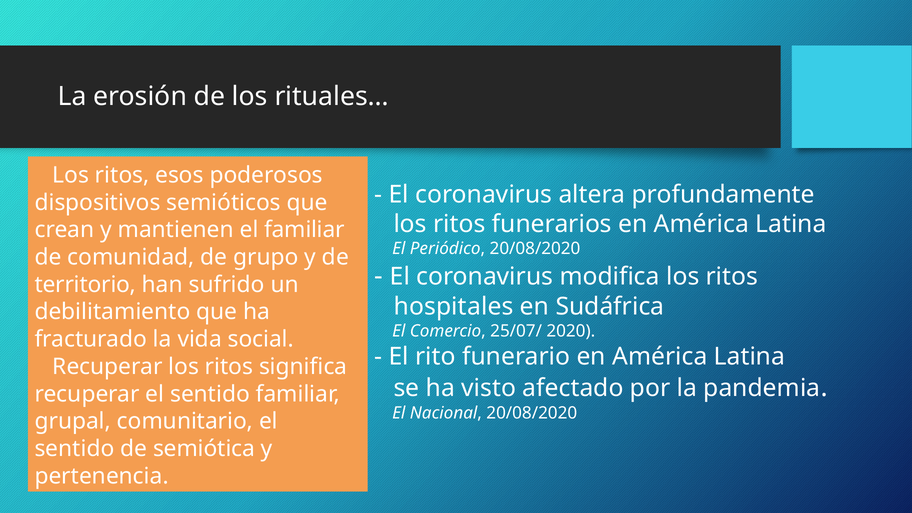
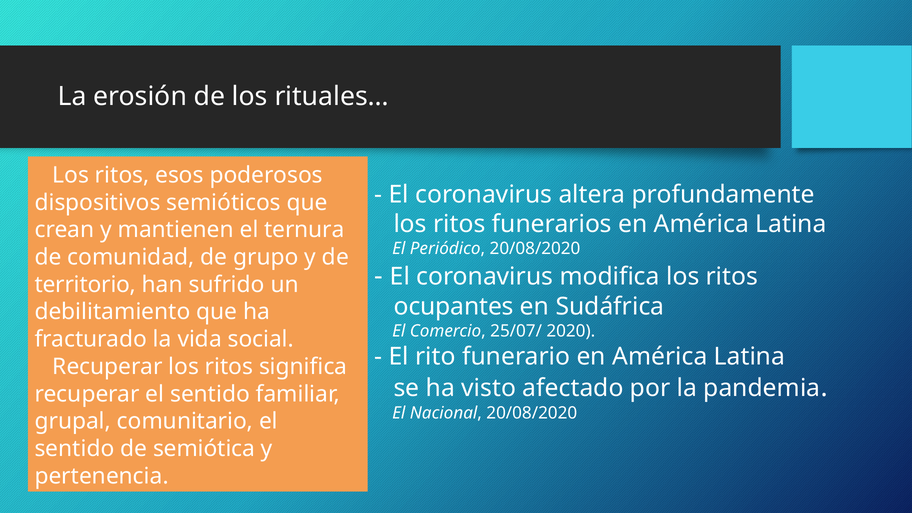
el familiar: familiar -> ternura
hospitales: hospitales -> ocupantes
